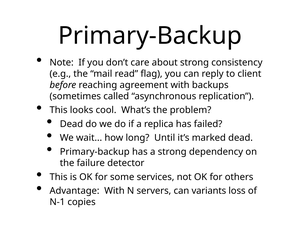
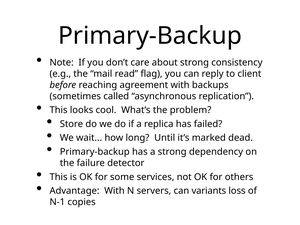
Dead at (71, 124): Dead -> Store
